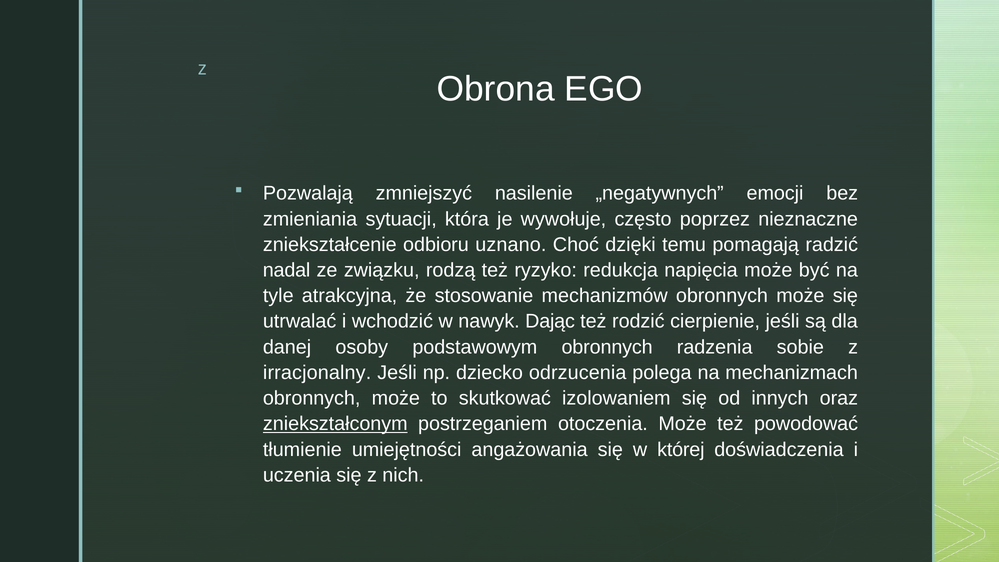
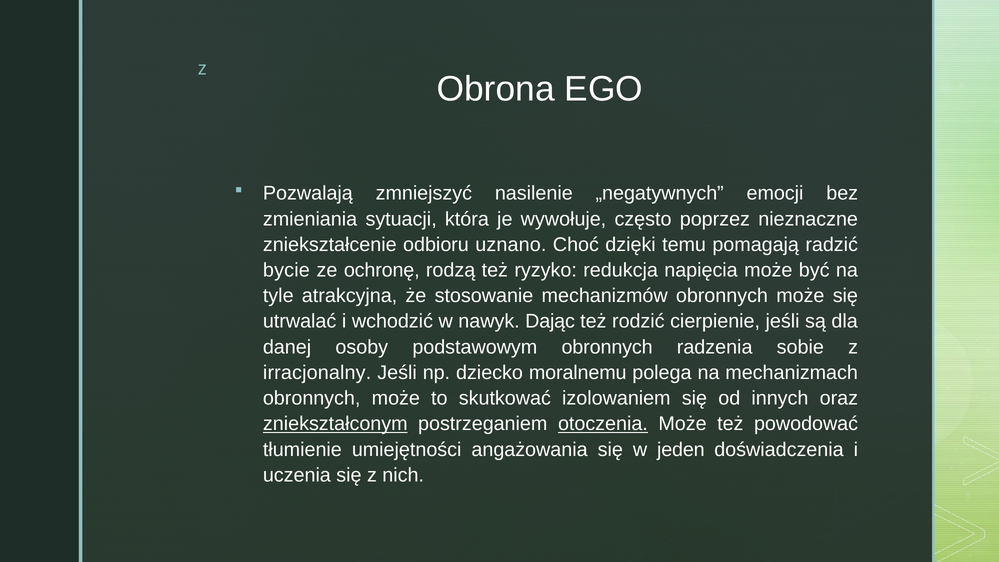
nadal: nadal -> bycie
związku: związku -> ochronę
odrzucenia: odrzucenia -> moralnemu
otoczenia underline: none -> present
której: której -> jeden
